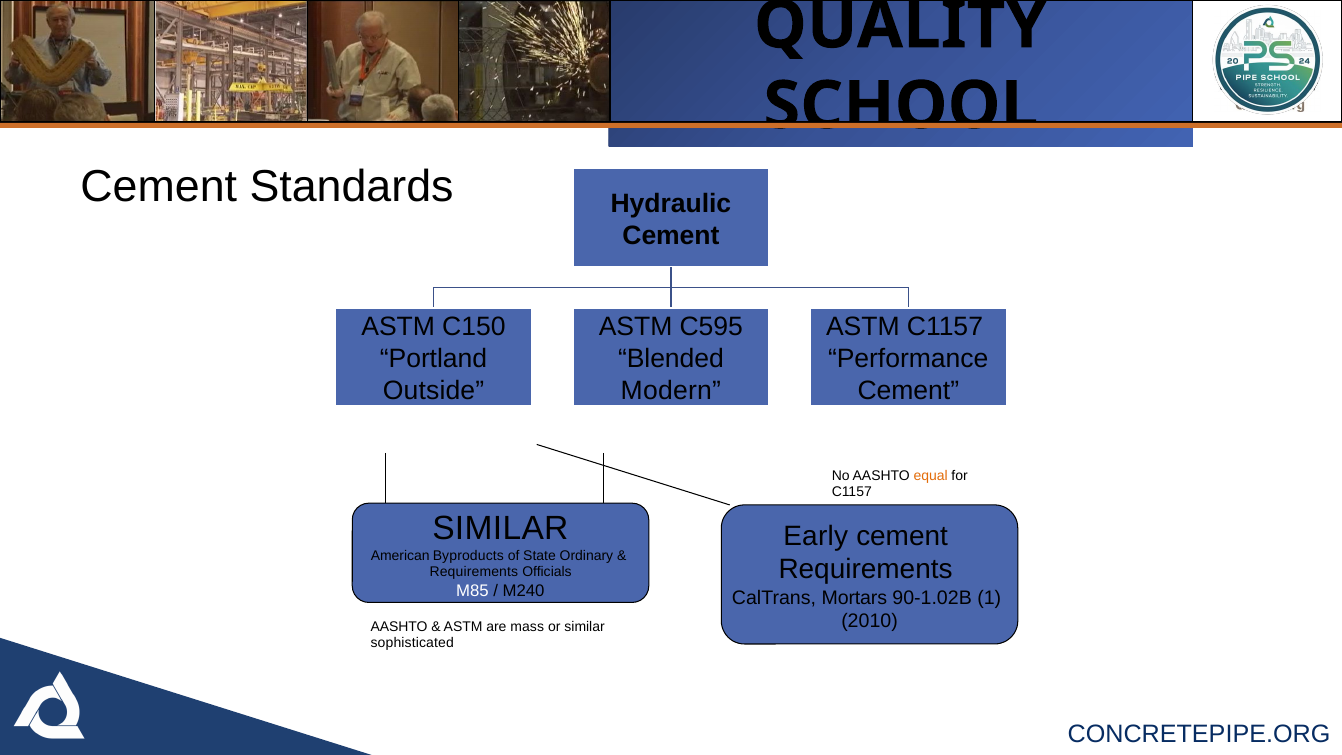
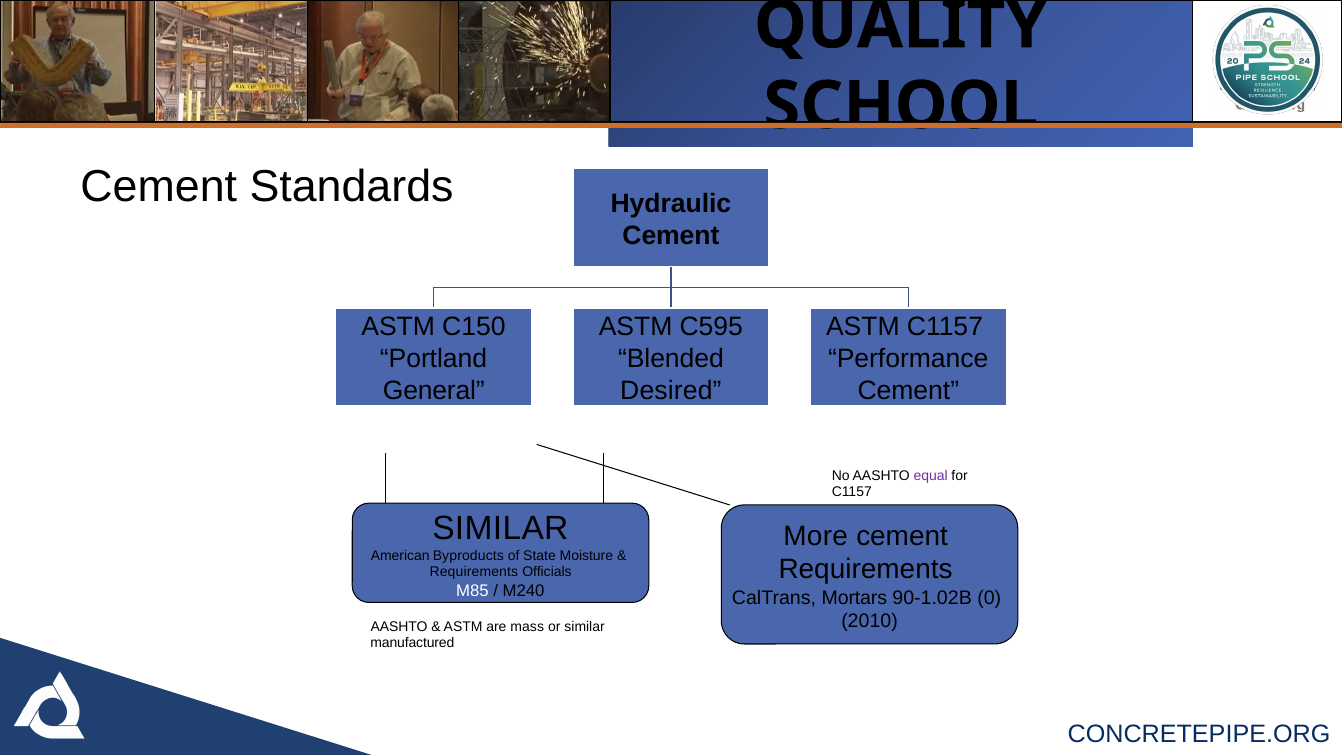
Outside: Outside -> General
Modern: Modern -> Desired
equal colour: orange -> purple
Early: Early -> More
Ordinary: Ordinary -> Moisture
1: 1 -> 0
sophisticated: sophisticated -> manufactured
